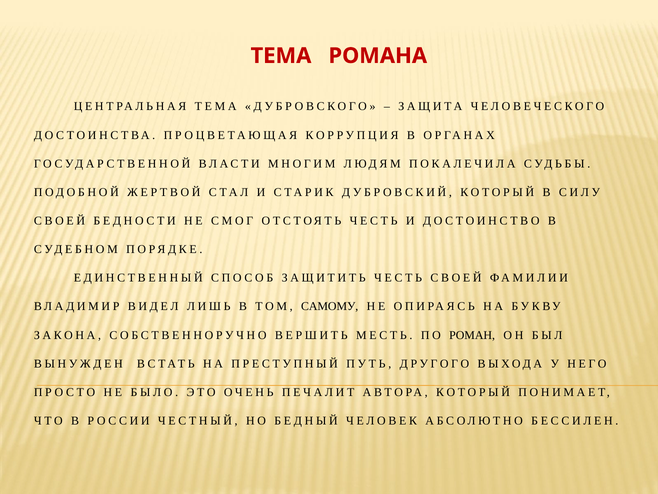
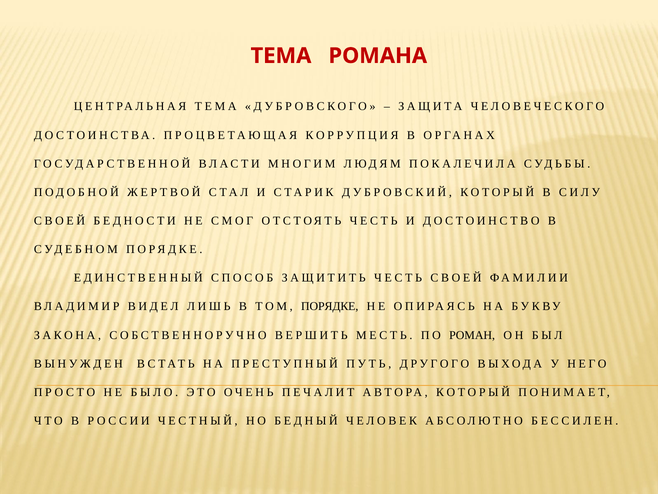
ТОМ САМОМУ: САМОМУ -> ПОРЯДКЕ
